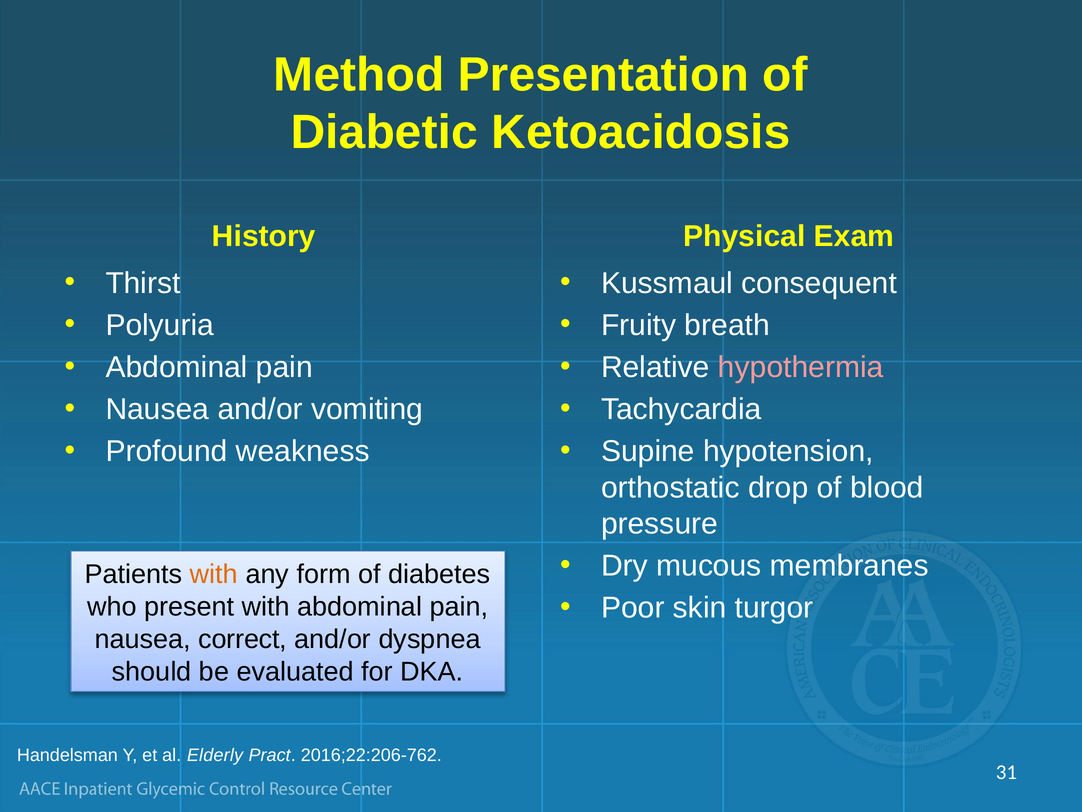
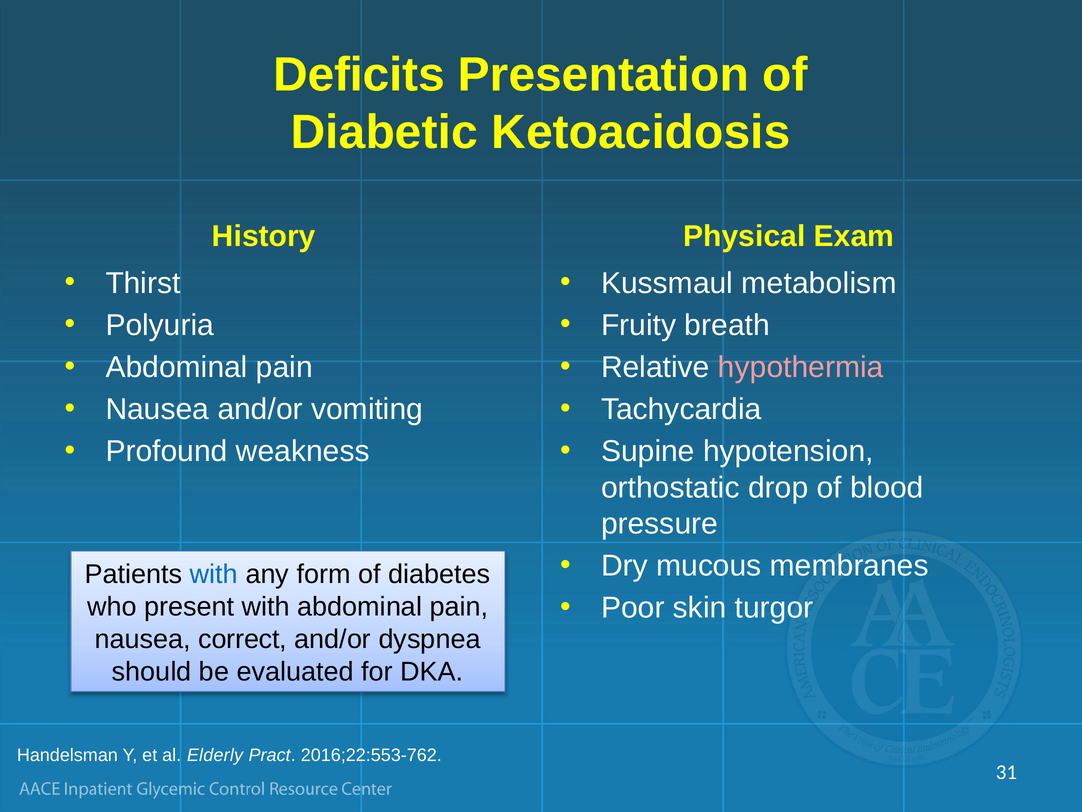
Method: Method -> Deficits
consequent: consequent -> metabolism
with at (214, 574) colour: orange -> blue
2016;22:206-762: 2016;22:206-762 -> 2016;22:553-762
